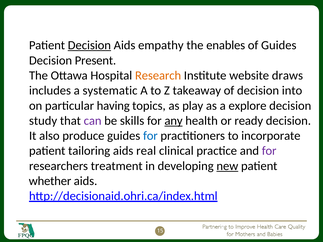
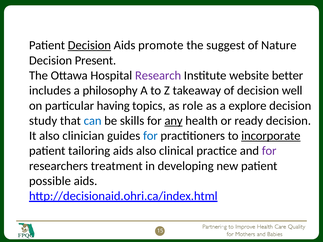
empathy: empathy -> promote
enables: enables -> suggest
of Guides: Guides -> Nature
Research colour: orange -> purple
draws: draws -> better
systematic: systematic -> philosophy
into: into -> well
play: play -> role
can colour: purple -> blue
produce: produce -> clinician
incorporate underline: none -> present
aids real: real -> also
new underline: present -> none
whether: whether -> possible
